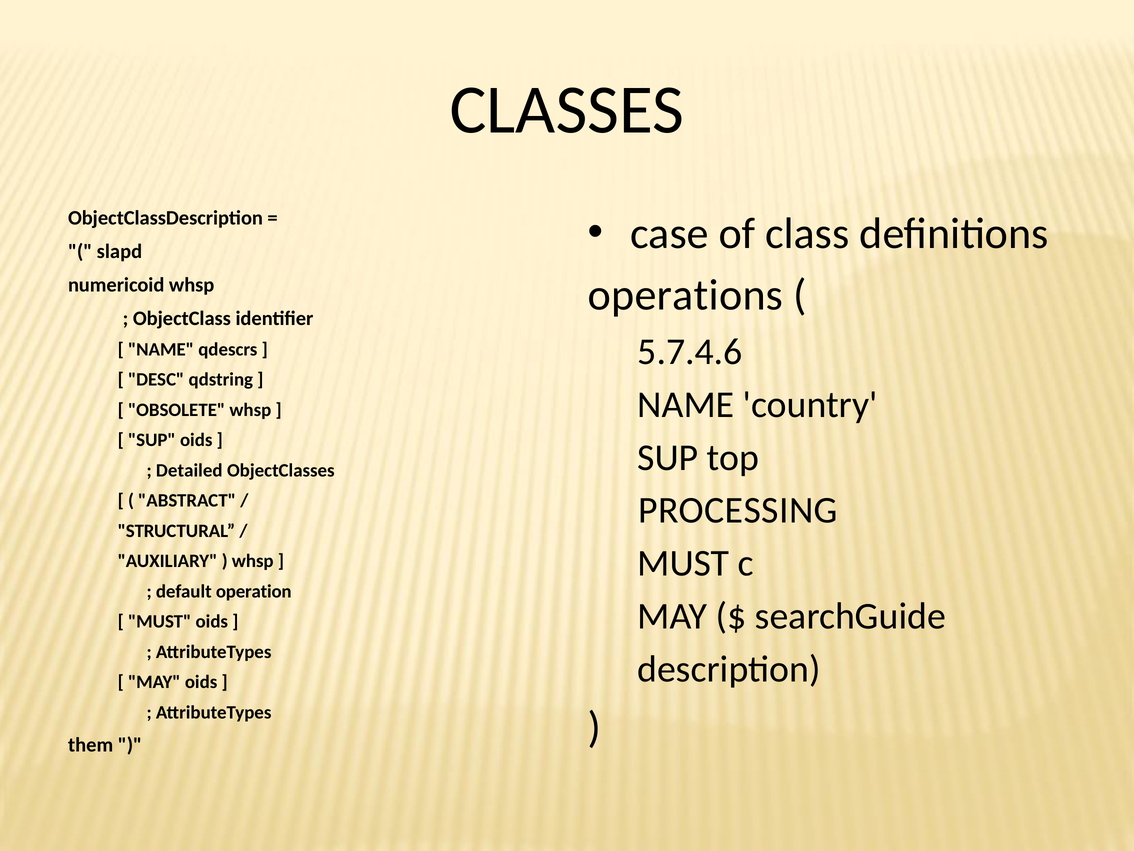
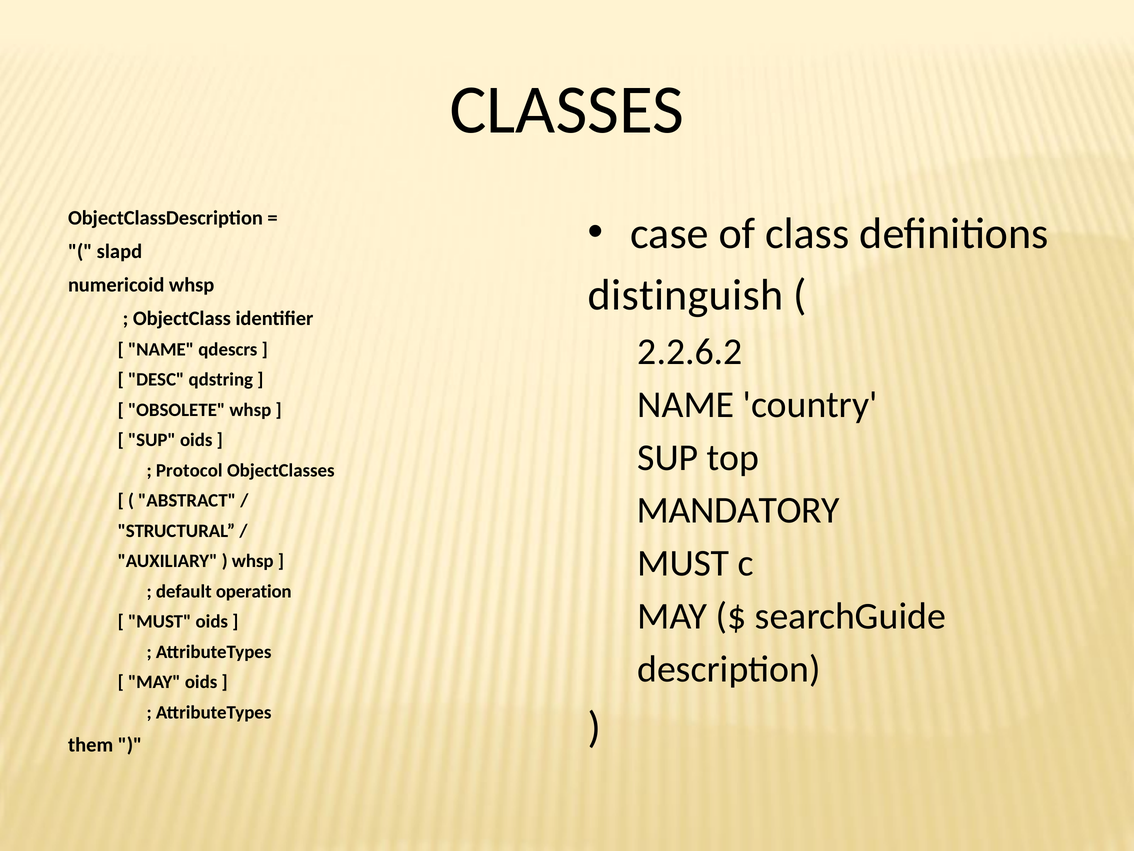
operations: operations -> distinguish
5.7.4.6: 5.7.4.6 -> 2.2.6.2
Detailed: Detailed -> Protocol
PROCESSING: PROCESSING -> MANDATORY
